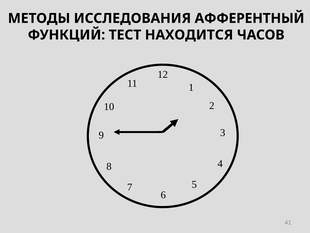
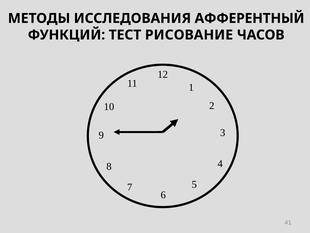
НАХОДИТСЯ: НАХОДИТСЯ -> РИСОВАНИЕ
